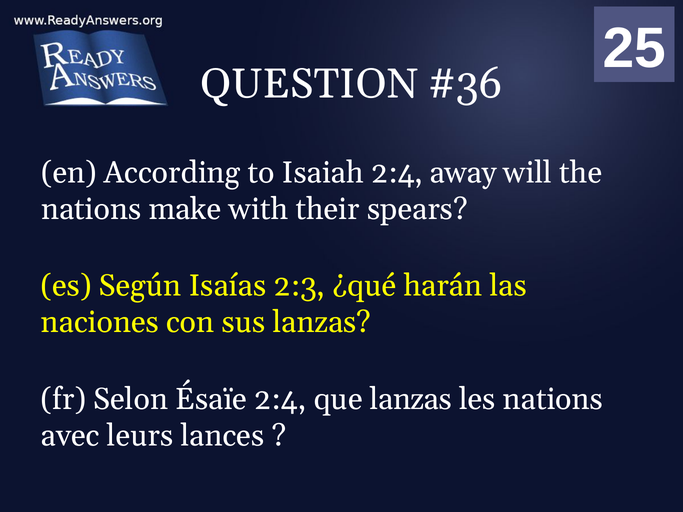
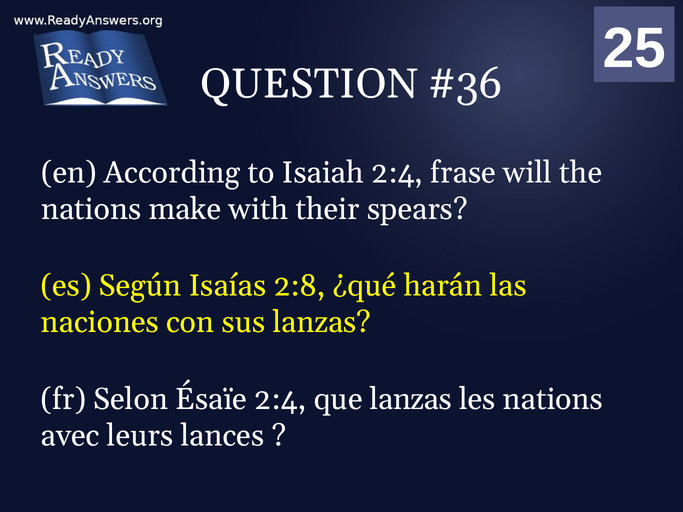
away: away -> frase
2:3: 2:3 -> 2:8
